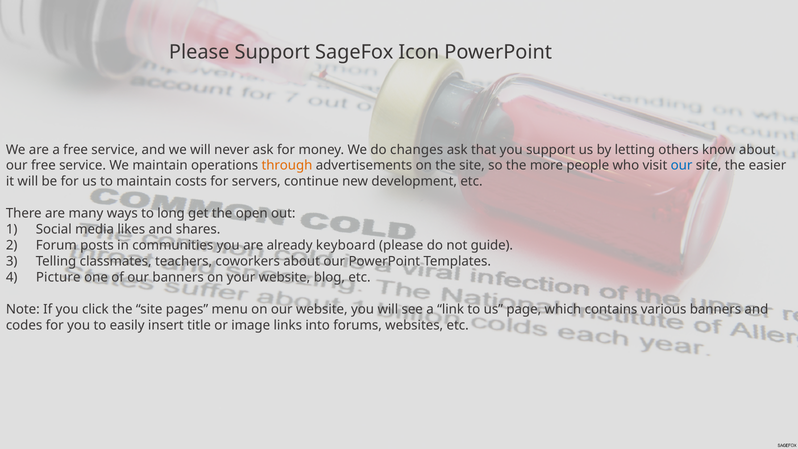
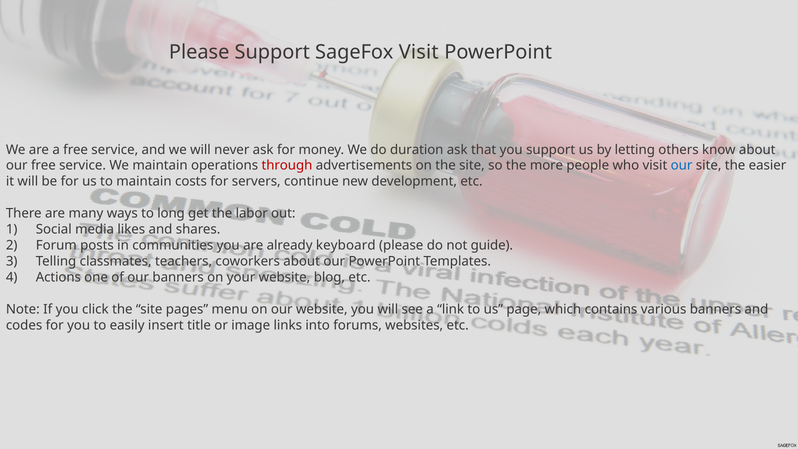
SageFox Icon: Icon -> Visit
changes: changes -> duration
through colour: orange -> red
open: open -> labor
Picture: Picture -> Actions
